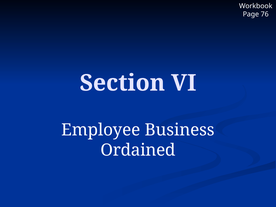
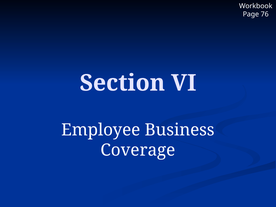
Ordained: Ordained -> Coverage
